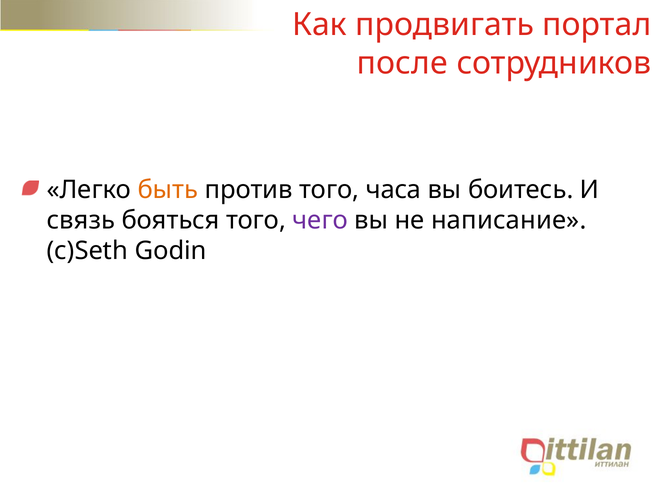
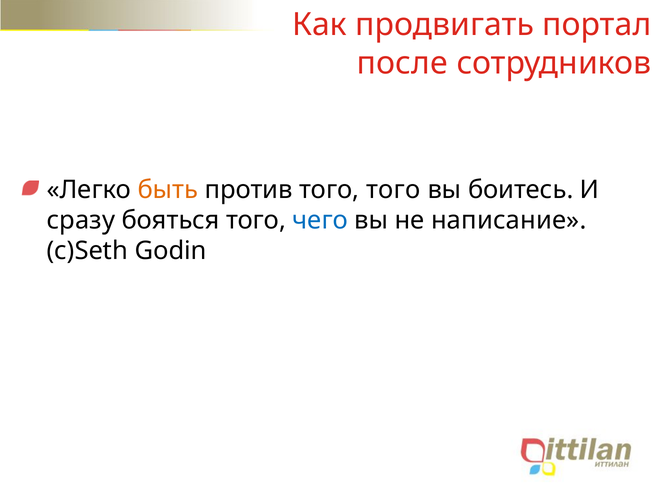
того часа: часа -> того
связь: связь -> сразу
чего colour: purple -> blue
